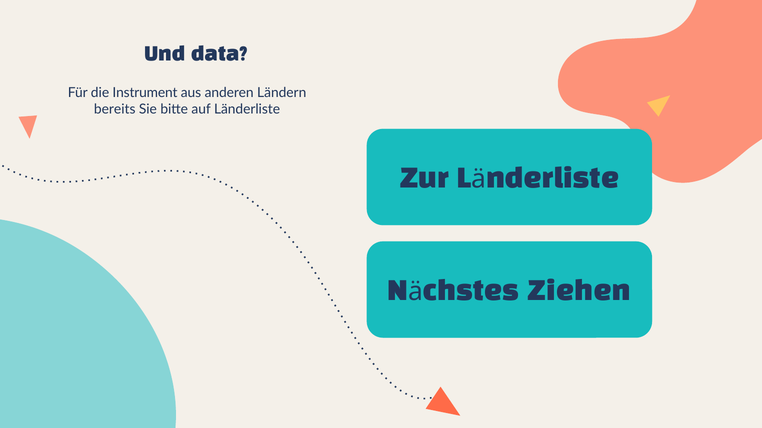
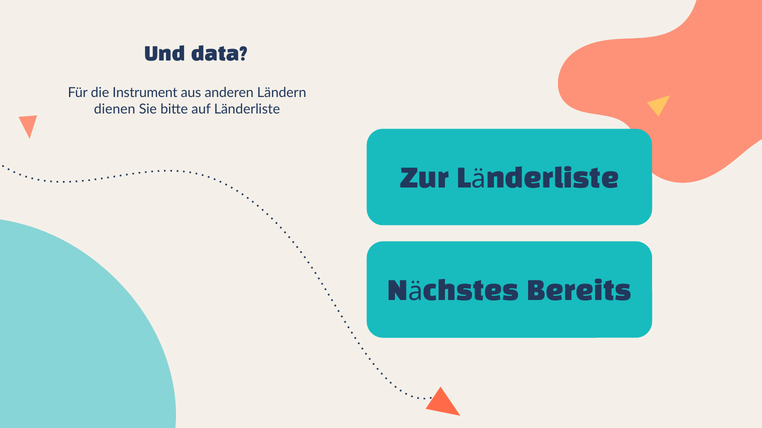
bereits: bereits -> dienen
Ziehen: Ziehen -> Bereits
